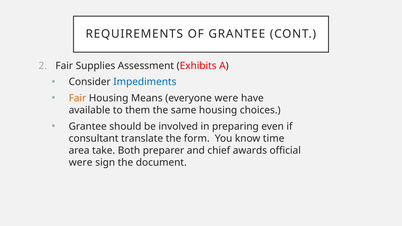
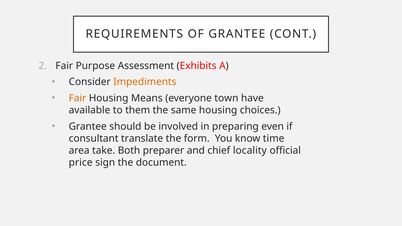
Supplies: Supplies -> Purpose
Impediments colour: blue -> orange
everyone were: were -> town
awards: awards -> locality
were at (81, 163): were -> price
